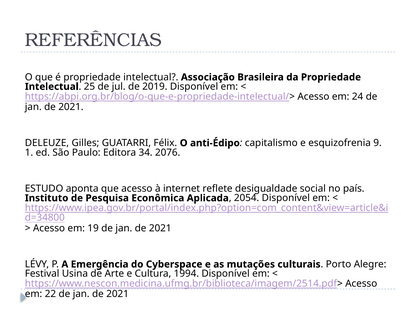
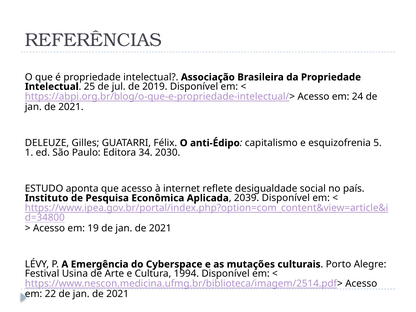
9: 9 -> 5
2076: 2076 -> 2030
2054: 2054 -> 2039
